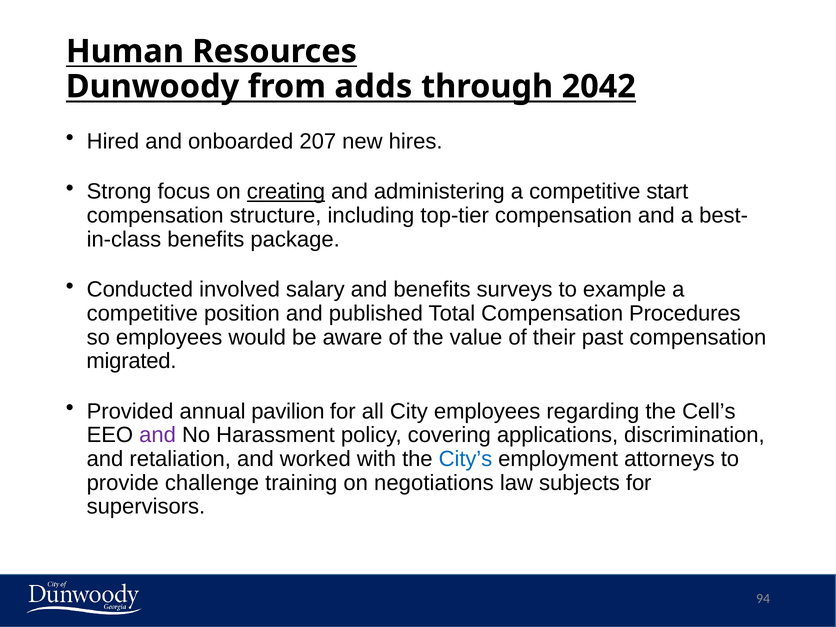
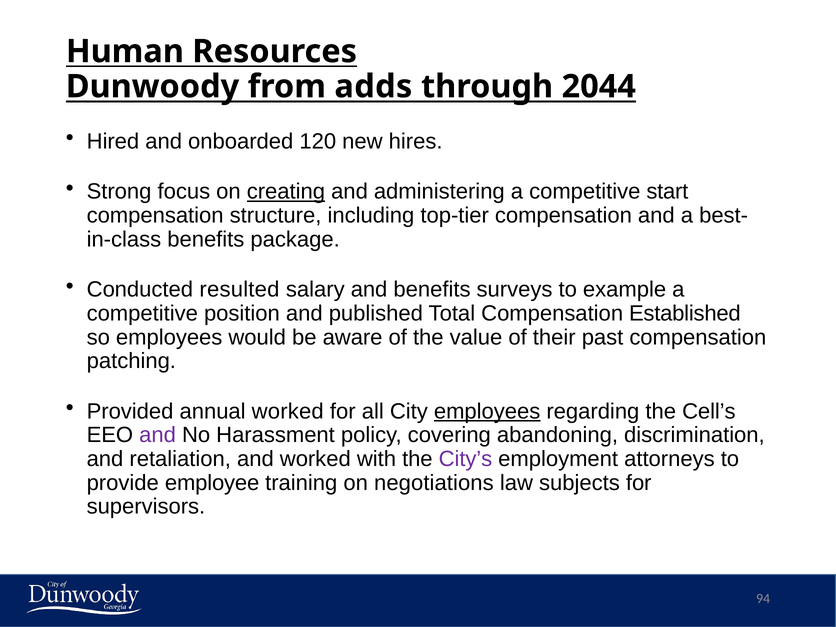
2042: 2042 -> 2044
207: 207 -> 120
involved: involved -> resulted
Procedures: Procedures -> Established
migrated: migrated -> patching
annual pavilion: pavilion -> worked
employees at (487, 411) underline: none -> present
applications: applications -> abandoning
City’s colour: blue -> purple
challenge: challenge -> employee
